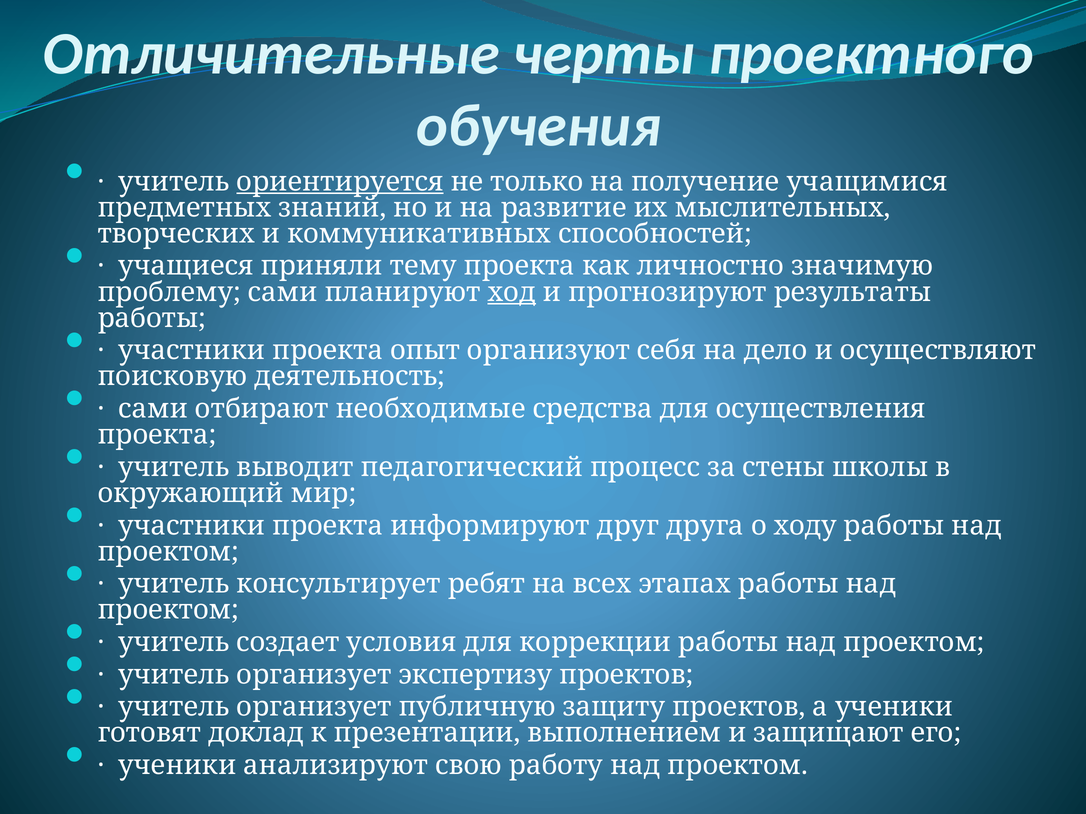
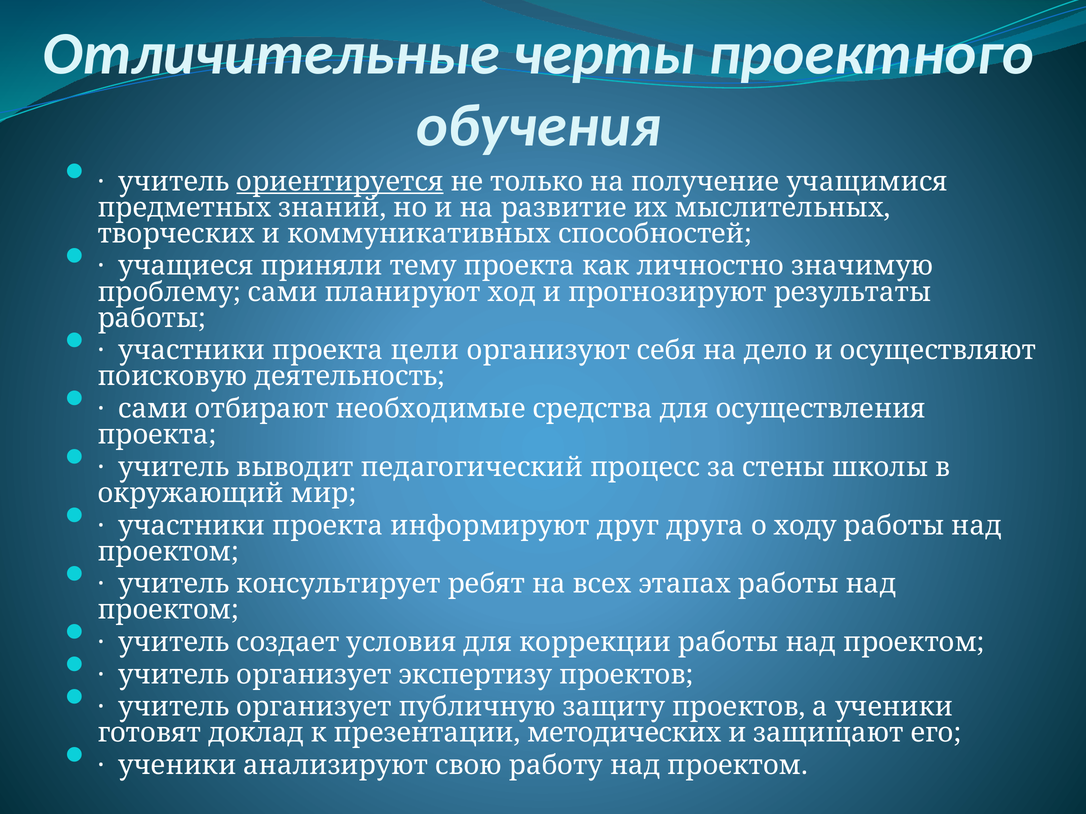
ход underline: present -> none
опыт: опыт -> цели
выполнением: выполнением -> методических
